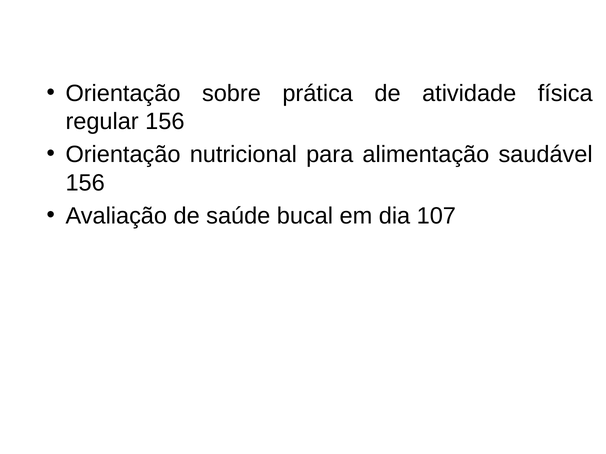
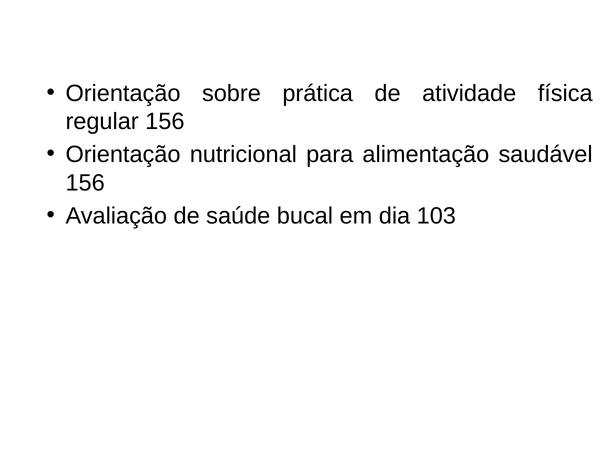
107: 107 -> 103
